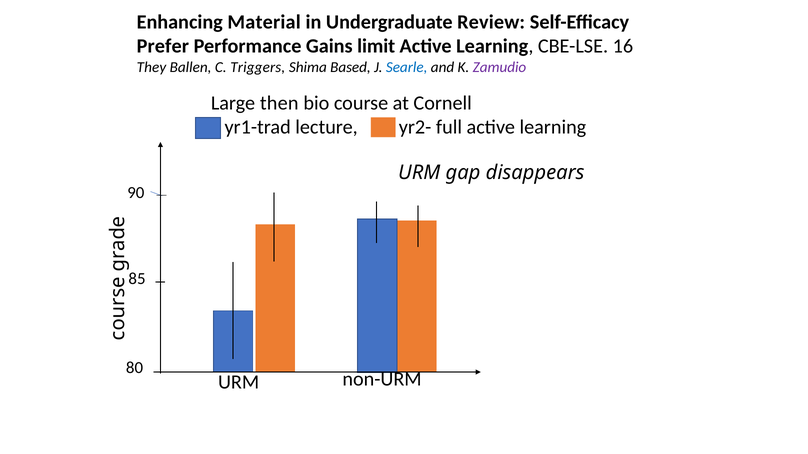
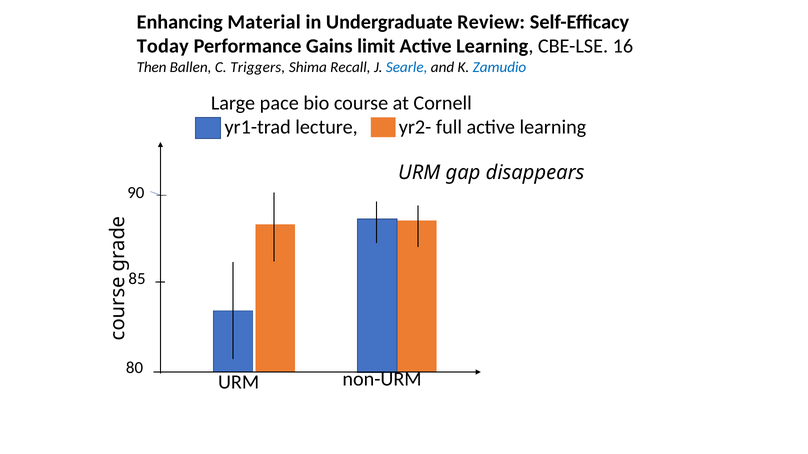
Prefer: Prefer -> Today
They: They -> Then
Based: Based -> Recall
Zamudio colour: purple -> blue
then: then -> pace
